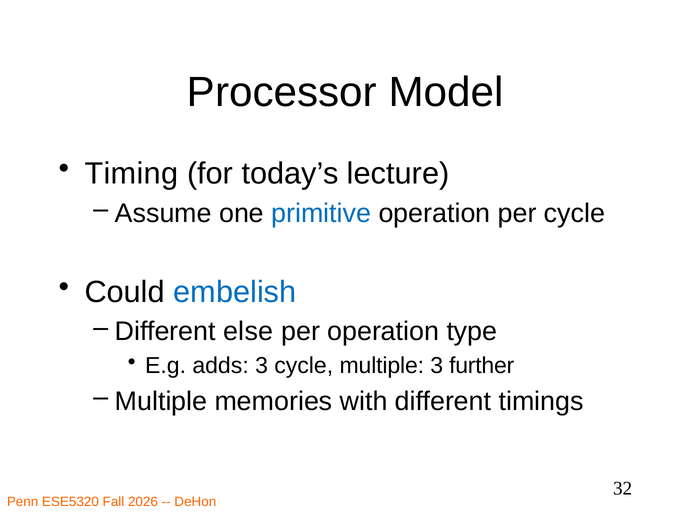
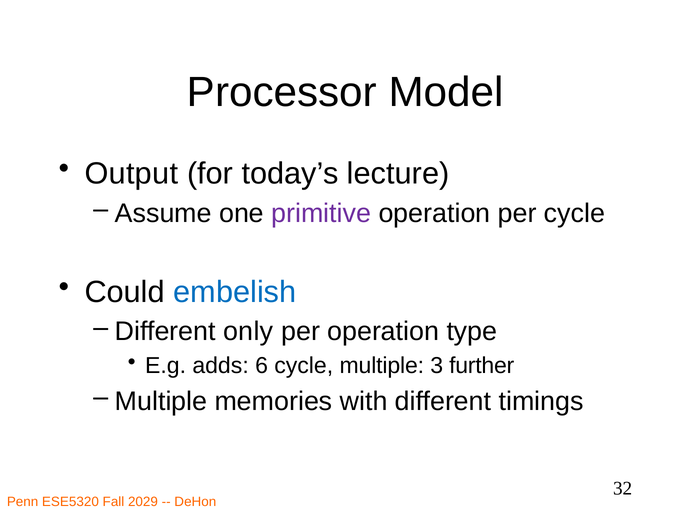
Timing: Timing -> Output
primitive colour: blue -> purple
else: else -> only
adds 3: 3 -> 6
2026: 2026 -> 2029
